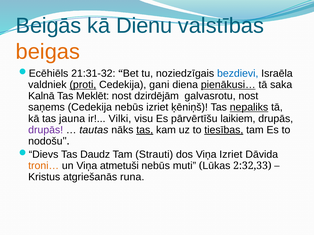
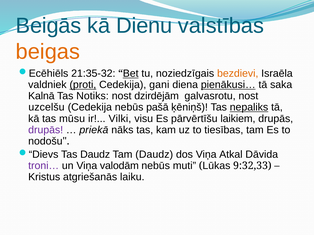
21:31-32: 21:31-32 -> 21:35-32
Bet underline: none -> present
bezdievi colour: blue -> orange
Meklēt: Meklēt -> Notiks
saņems: saņems -> uzcelšu
nebūs izriet: izriet -> pašā
jauna: jauna -> mūsu
tautas: tautas -> priekā
tas at (145, 130) underline: present -> none
tiesības underline: present -> none
Tam Strauti: Strauti -> Daudz
Viņa Izriet: Izriet -> Atkal
troni… colour: orange -> purple
atmetuši: atmetuši -> valodām
2:32,33: 2:32,33 -> 9:32,33
runa: runa -> laiku
